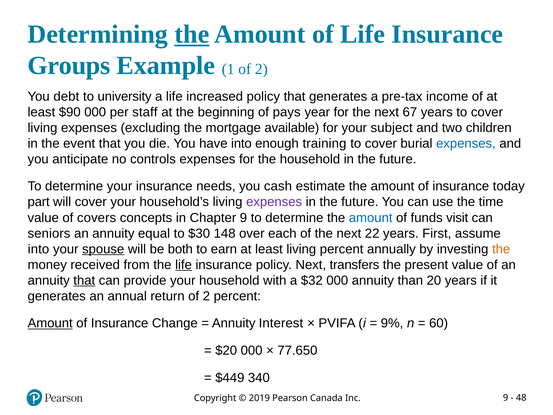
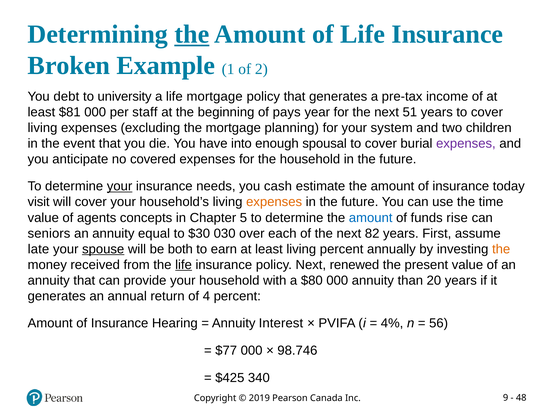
Groups: Groups -> Broken
life increased: increased -> mortgage
$90: $90 -> $81
67: 67 -> 51
available: available -> planning
subject: subject -> system
training: training -> spousal
expenses at (466, 143) colour: blue -> purple
controls: controls -> covered
your at (120, 186) underline: none -> present
part: part -> visit
expenses at (274, 202) colour: purple -> orange
covers: covers -> agents
Chapter 9: 9 -> 5
visit: visit -> rise
148: 148 -> 030
22: 22 -> 82
into at (38, 249): into -> late
transfers: transfers -> renewed
that at (84, 280) underline: present -> none
$32: $32 -> $80
return of 2: 2 -> 4
Amount at (50, 323) underline: present -> none
Change: Change -> Hearing
9%: 9% -> 4%
60: 60 -> 56
$20: $20 -> $77
77.650: 77.650 -> 98.746
$449: $449 -> $425
